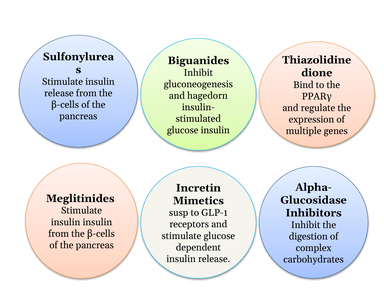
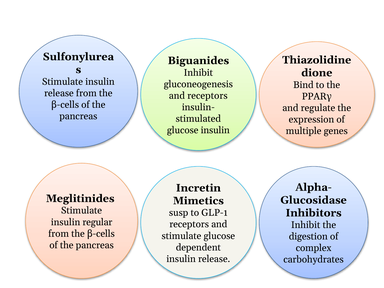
and hagedorn: hagedorn -> receptors
insulin insulin: insulin -> regular
